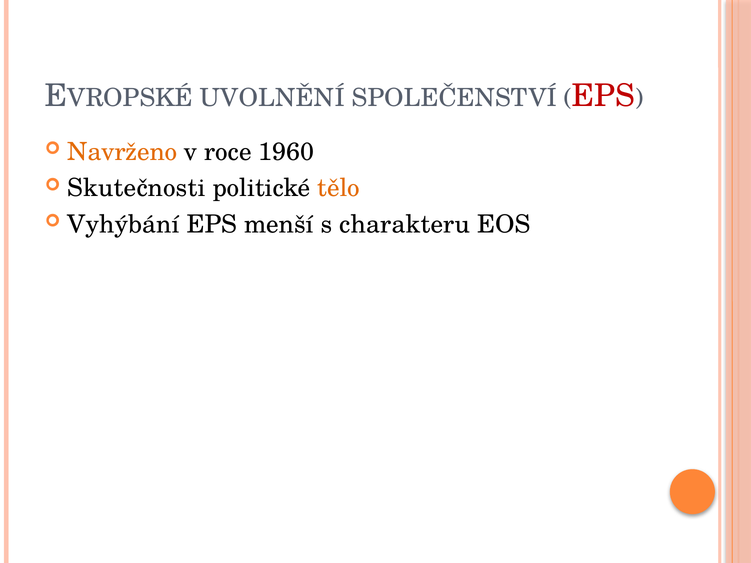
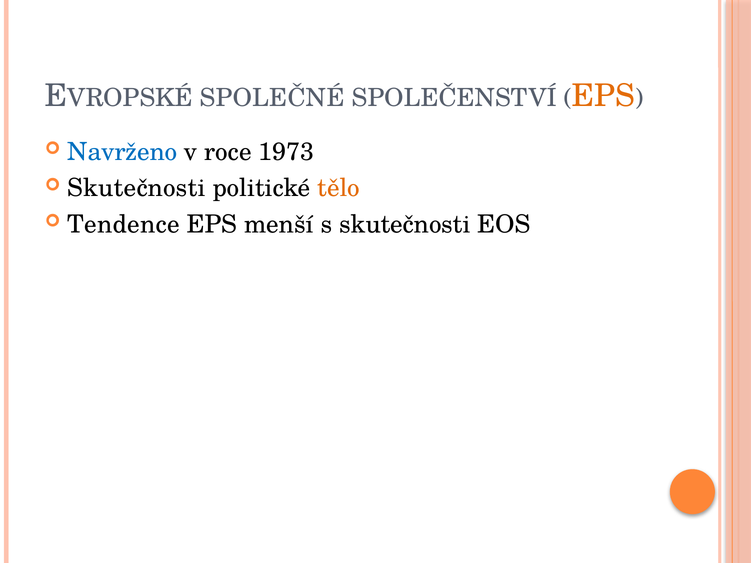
UVOLNĚNÍ: UVOLNĚNÍ -> SPOLEČNÉ
EPS at (603, 96) colour: red -> orange
Navrženo colour: orange -> blue
1960: 1960 -> 1973
Vyhýbání: Vyhýbání -> Tendence
s charakteru: charakteru -> skutečnosti
